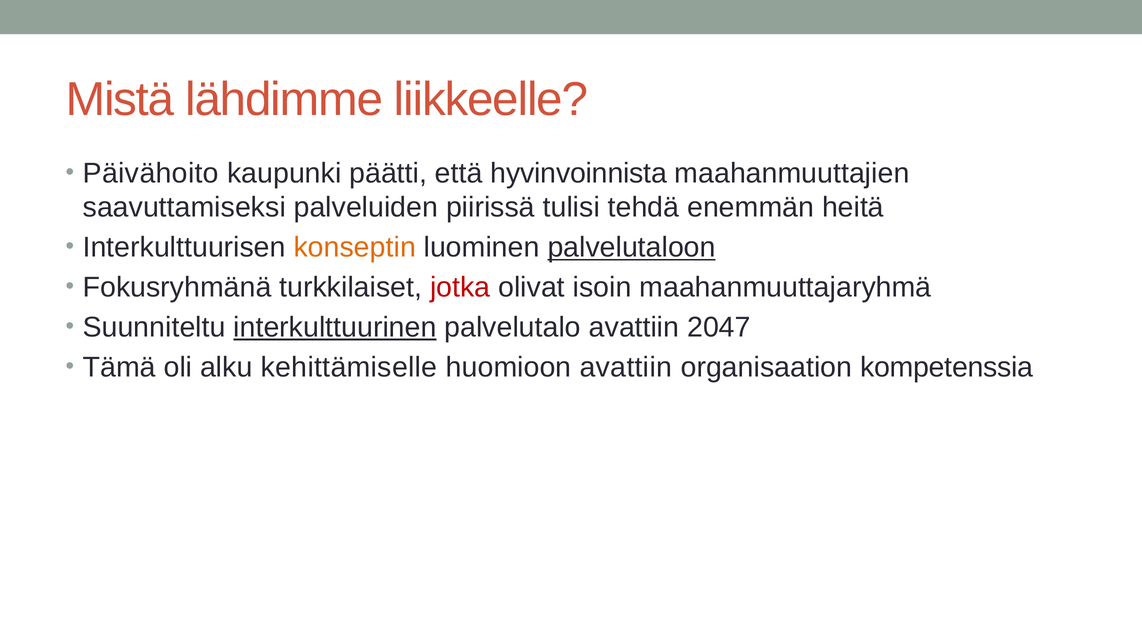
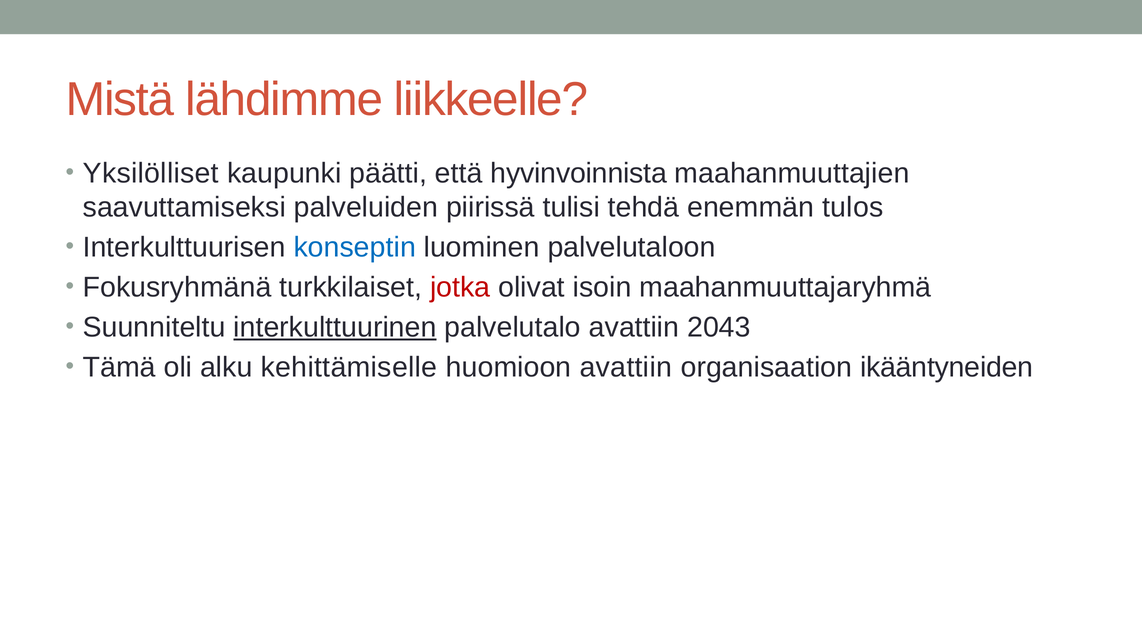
Päivähoito: Päivähoito -> Yksilölliset
heitä: heitä -> tulos
konseptin colour: orange -> blue
palvelutaloon underline: present -> none
2047: 2047 -> 2043
kompetenssia: kompetenssia -> ikääntyneiden
